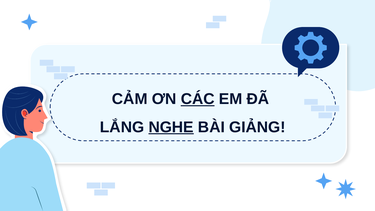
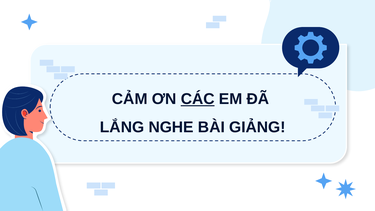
NGHE underline: present -> none
